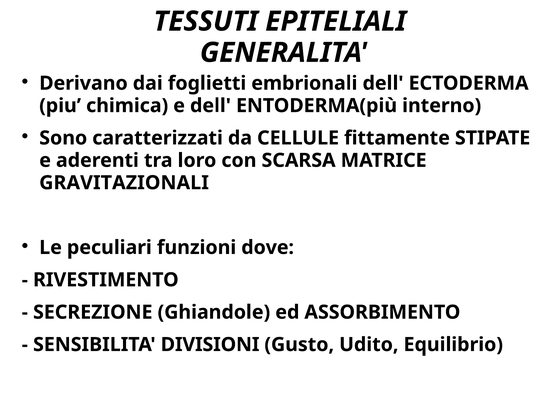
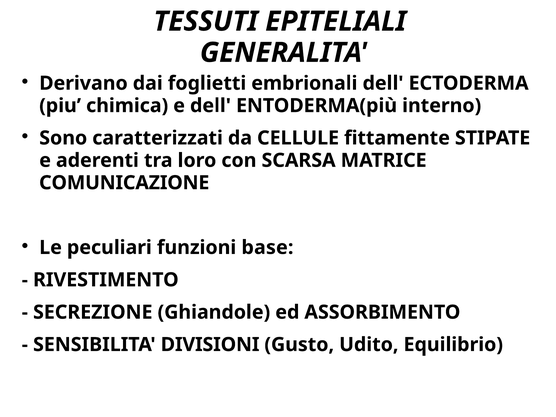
GRAVITAZIONALI: GRAVITAZIONALI -> COMUNICAZIONE
dove: dove -> base
